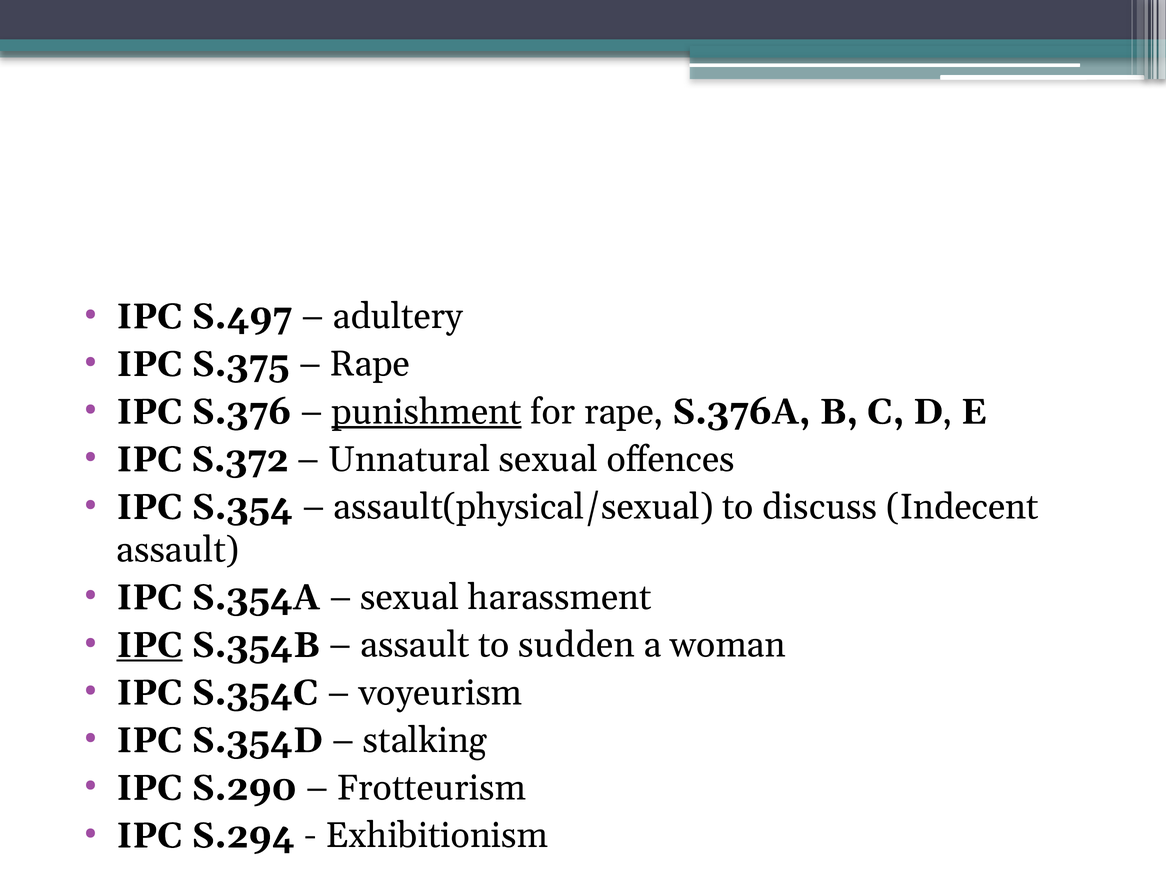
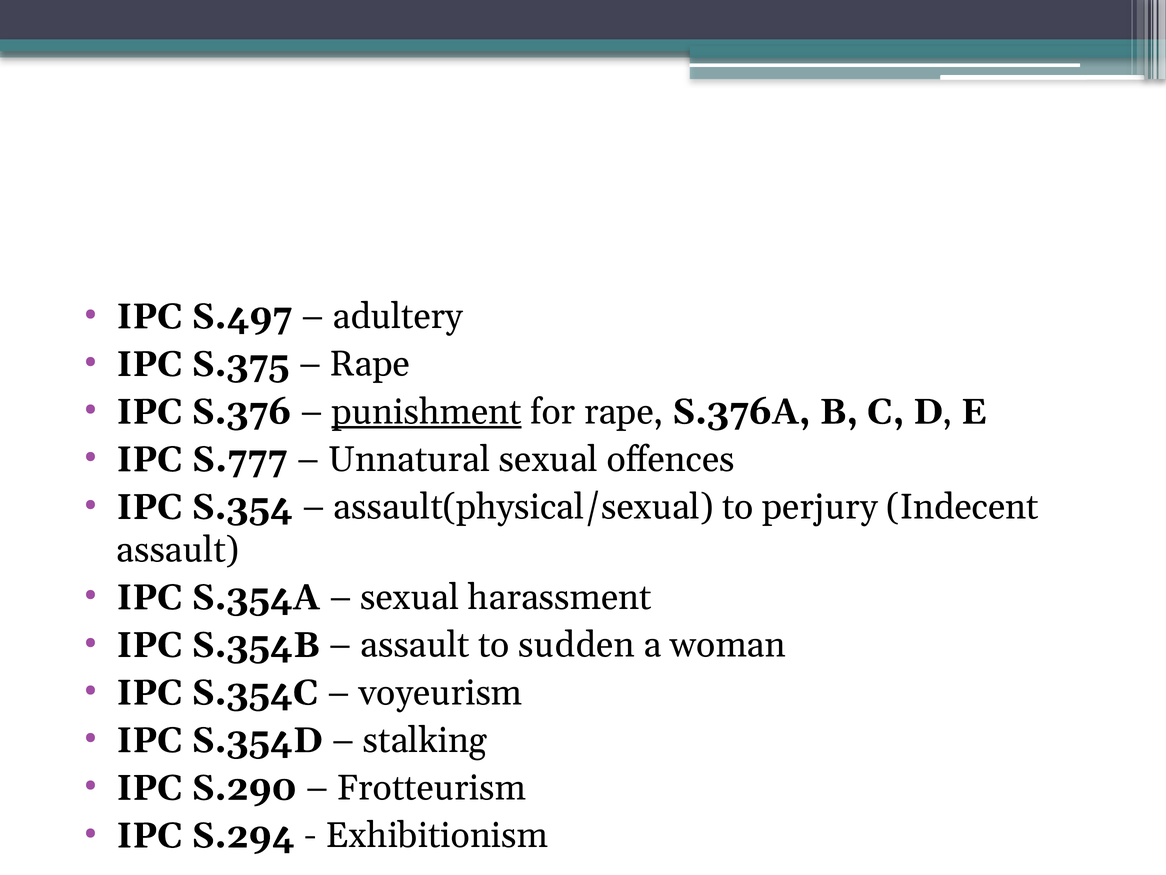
S.372: S.372 -> S.777
discuss: discuss -> perjury
IPC at (150, 645) underline: present -> none
